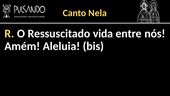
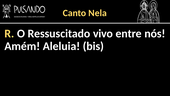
vida: vida -> vivo
